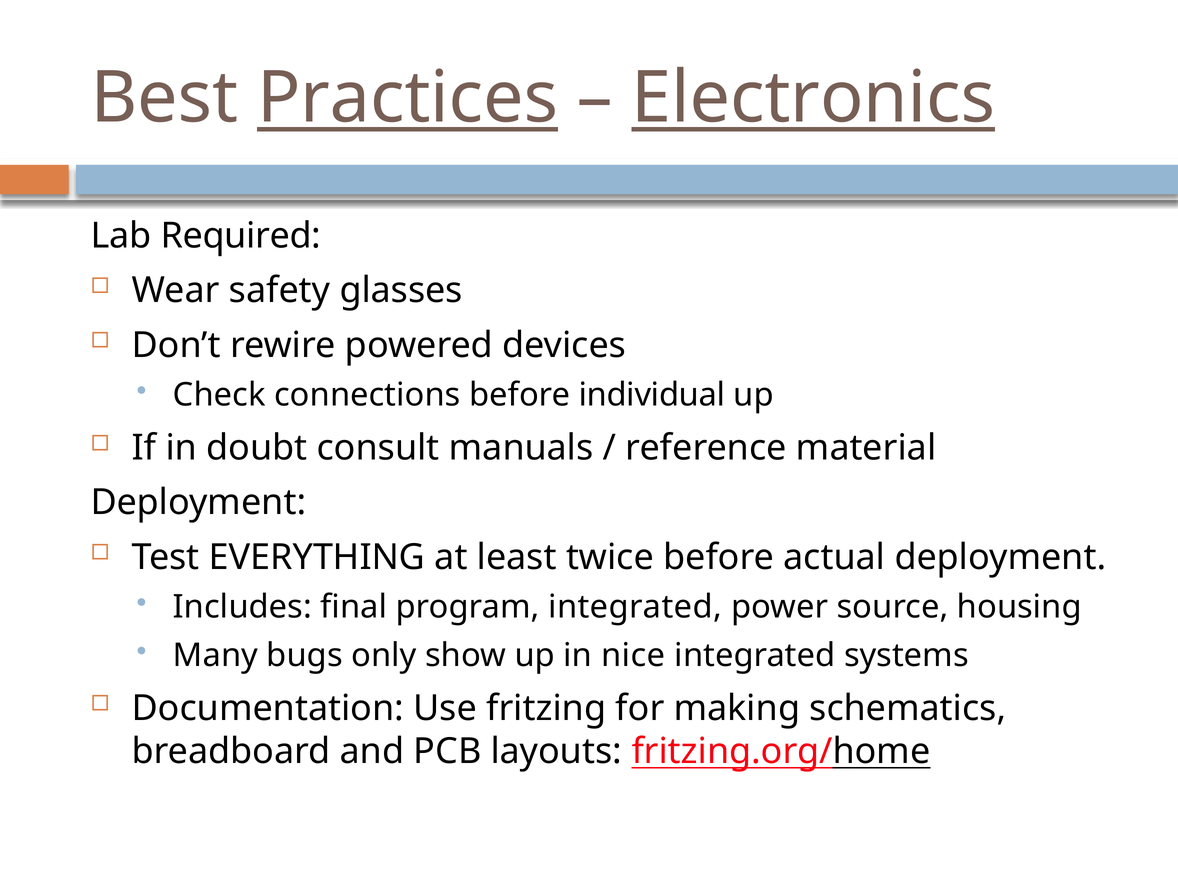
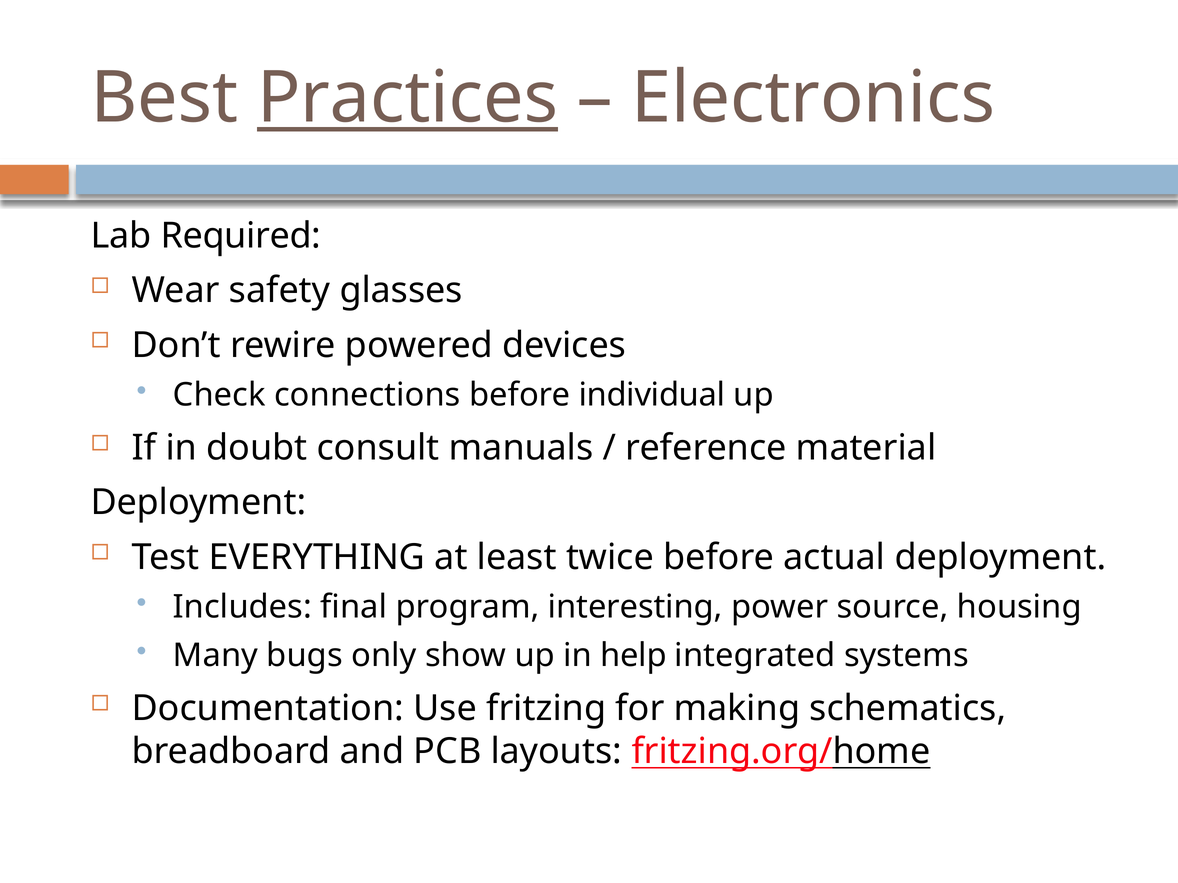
Electronics underline: present -> none
program integrated: integrated -> interesting
nice: nice -> help
